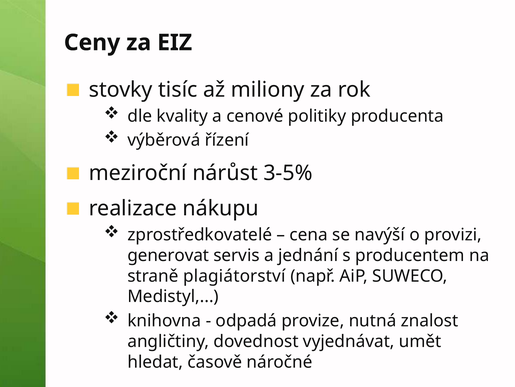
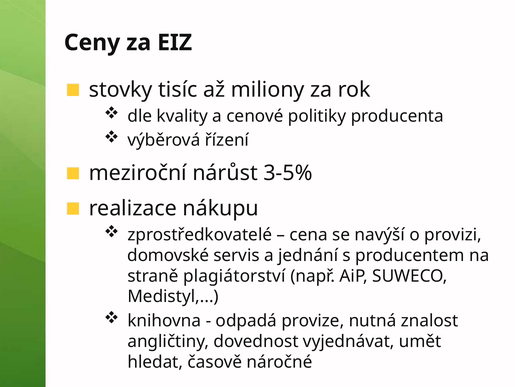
generovat: generovat -> domovské
